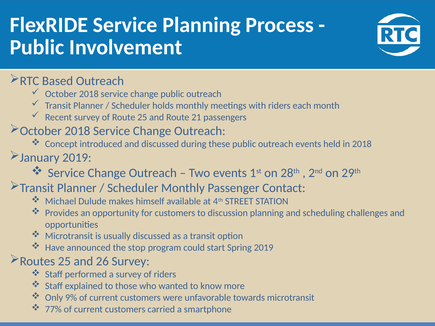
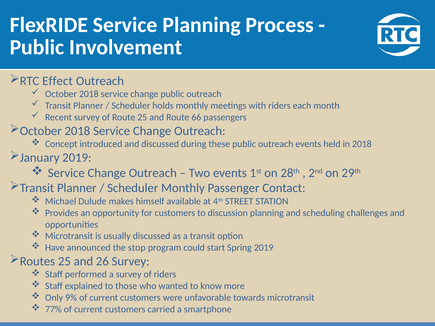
Based: Based -> Effect
21: 21 -> 66
